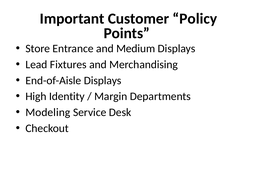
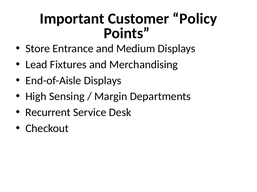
Identity: Identity -> Sensing
Modeling: Modeling -> Recurrent
